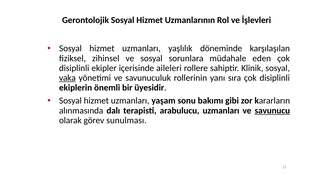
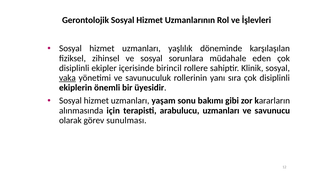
aileleri: aileleri -> birincil
dalı: dalı -> için
savunucu underline: present -> none
